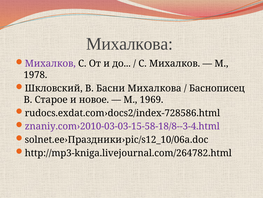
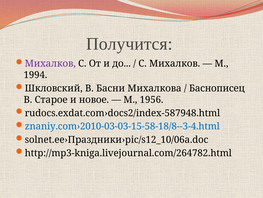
Михалкова at (129, 44): Михалкова -> Получится
1978: 1978 -> 1994
1969: 1969 -> 1956
rudocs.exdat.com›docs2/index-728586.html: rudocs.exdat.com›docs2/index-728586.html -> rudocs.exdat.com›docs2/index-587948.html
znaniy.com›2010-03-03-15-58-18/8--3-4.html colour: purple -> blue
